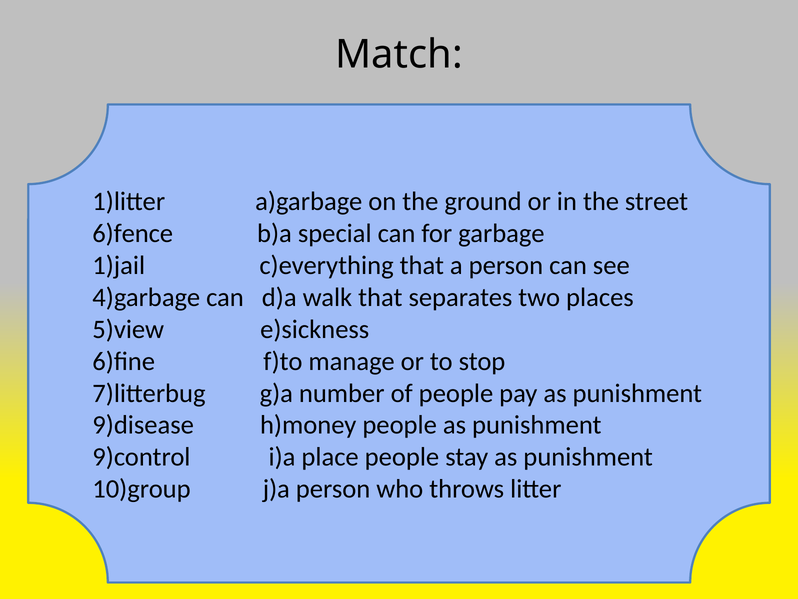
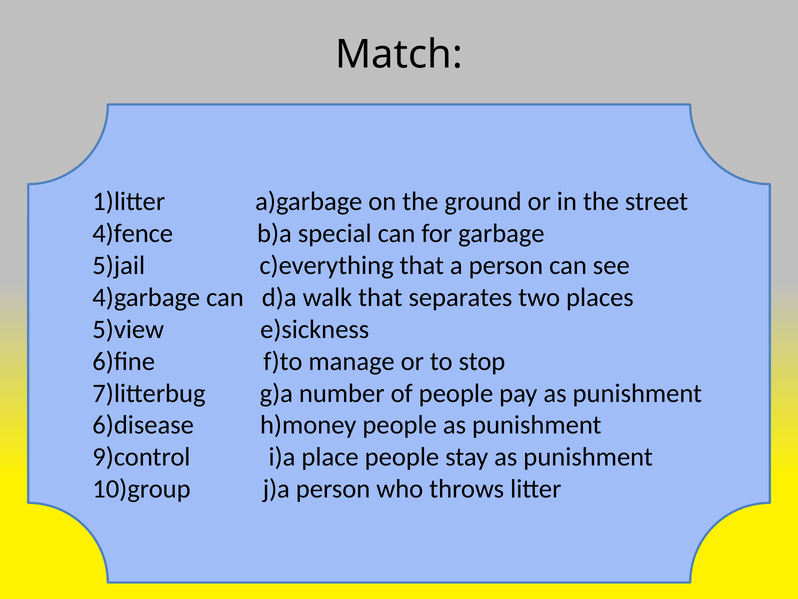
6)fence: 6)fence -> 4)fence
1)jail: 1)jail -> 5)jail
9)disease: 9)disease -> 6)disease
